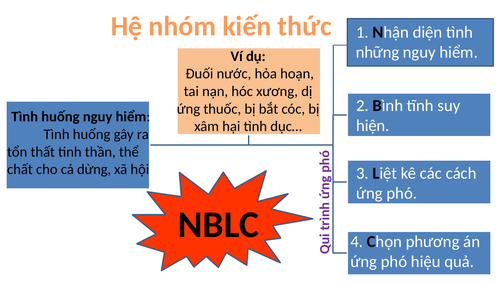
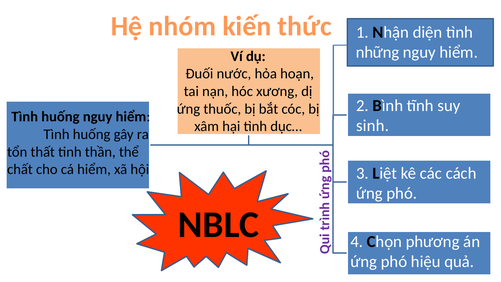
hiện: hiện -> sinh
cá dừng: dừng -> hiểm
